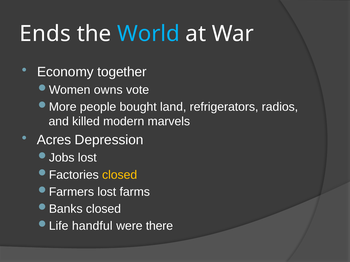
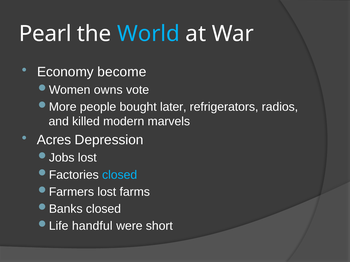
Ends: Ends -> Pearl
together: together -> become
land: land -> later
closed at (120, 175) colour: yellow -> light blue
there: there -> short
